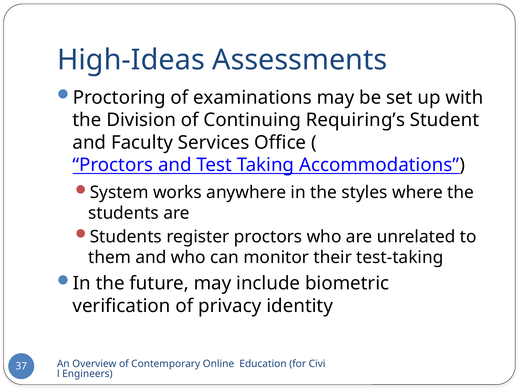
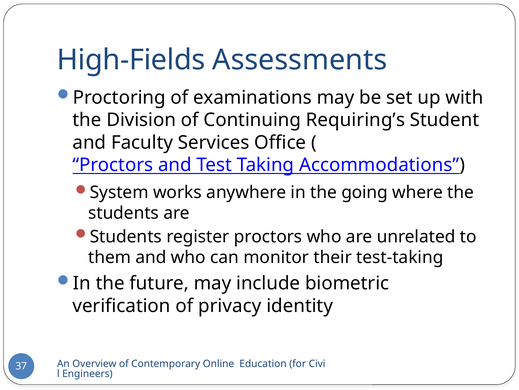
High-Ideas: High-Ideas -> High-Fields
styles: styles -> going
